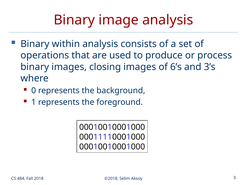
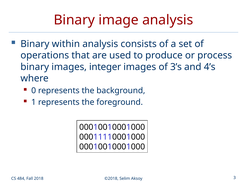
closing: closing -> integer
6’s: 6’s -> 3’s
3’s: 3’s -> 4’s
